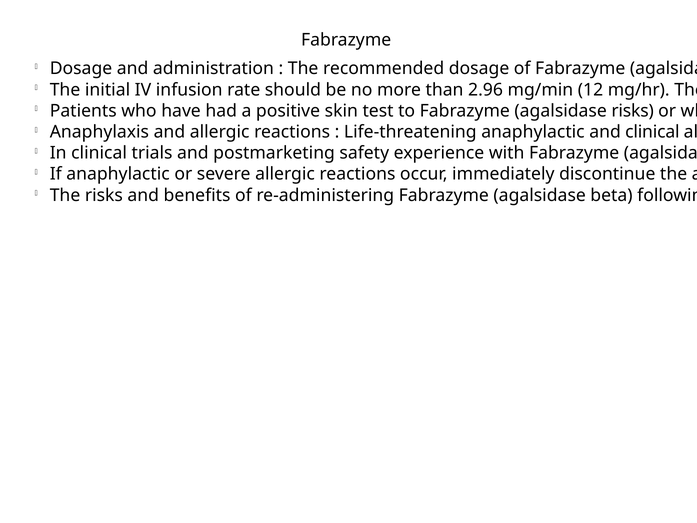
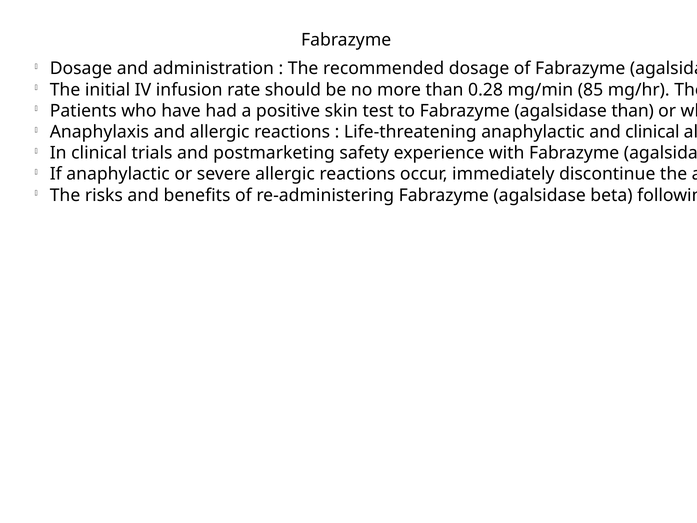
2.96: 2.96 -> 0.28
12: 12 -> 85
agalsidase risks: risks -> than
